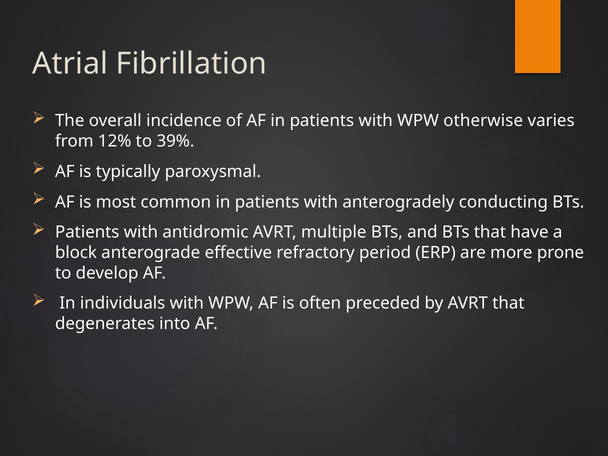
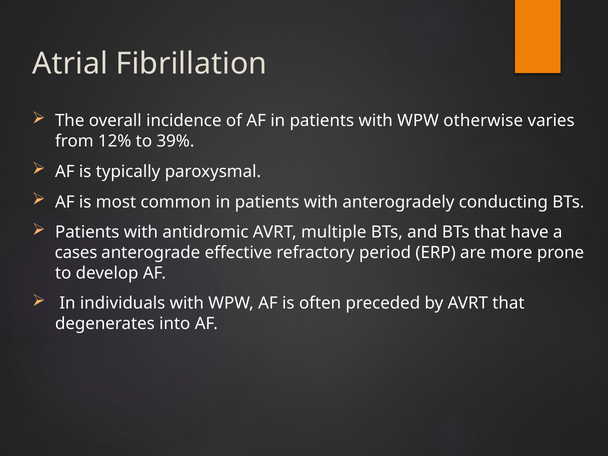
block: block -> cases
